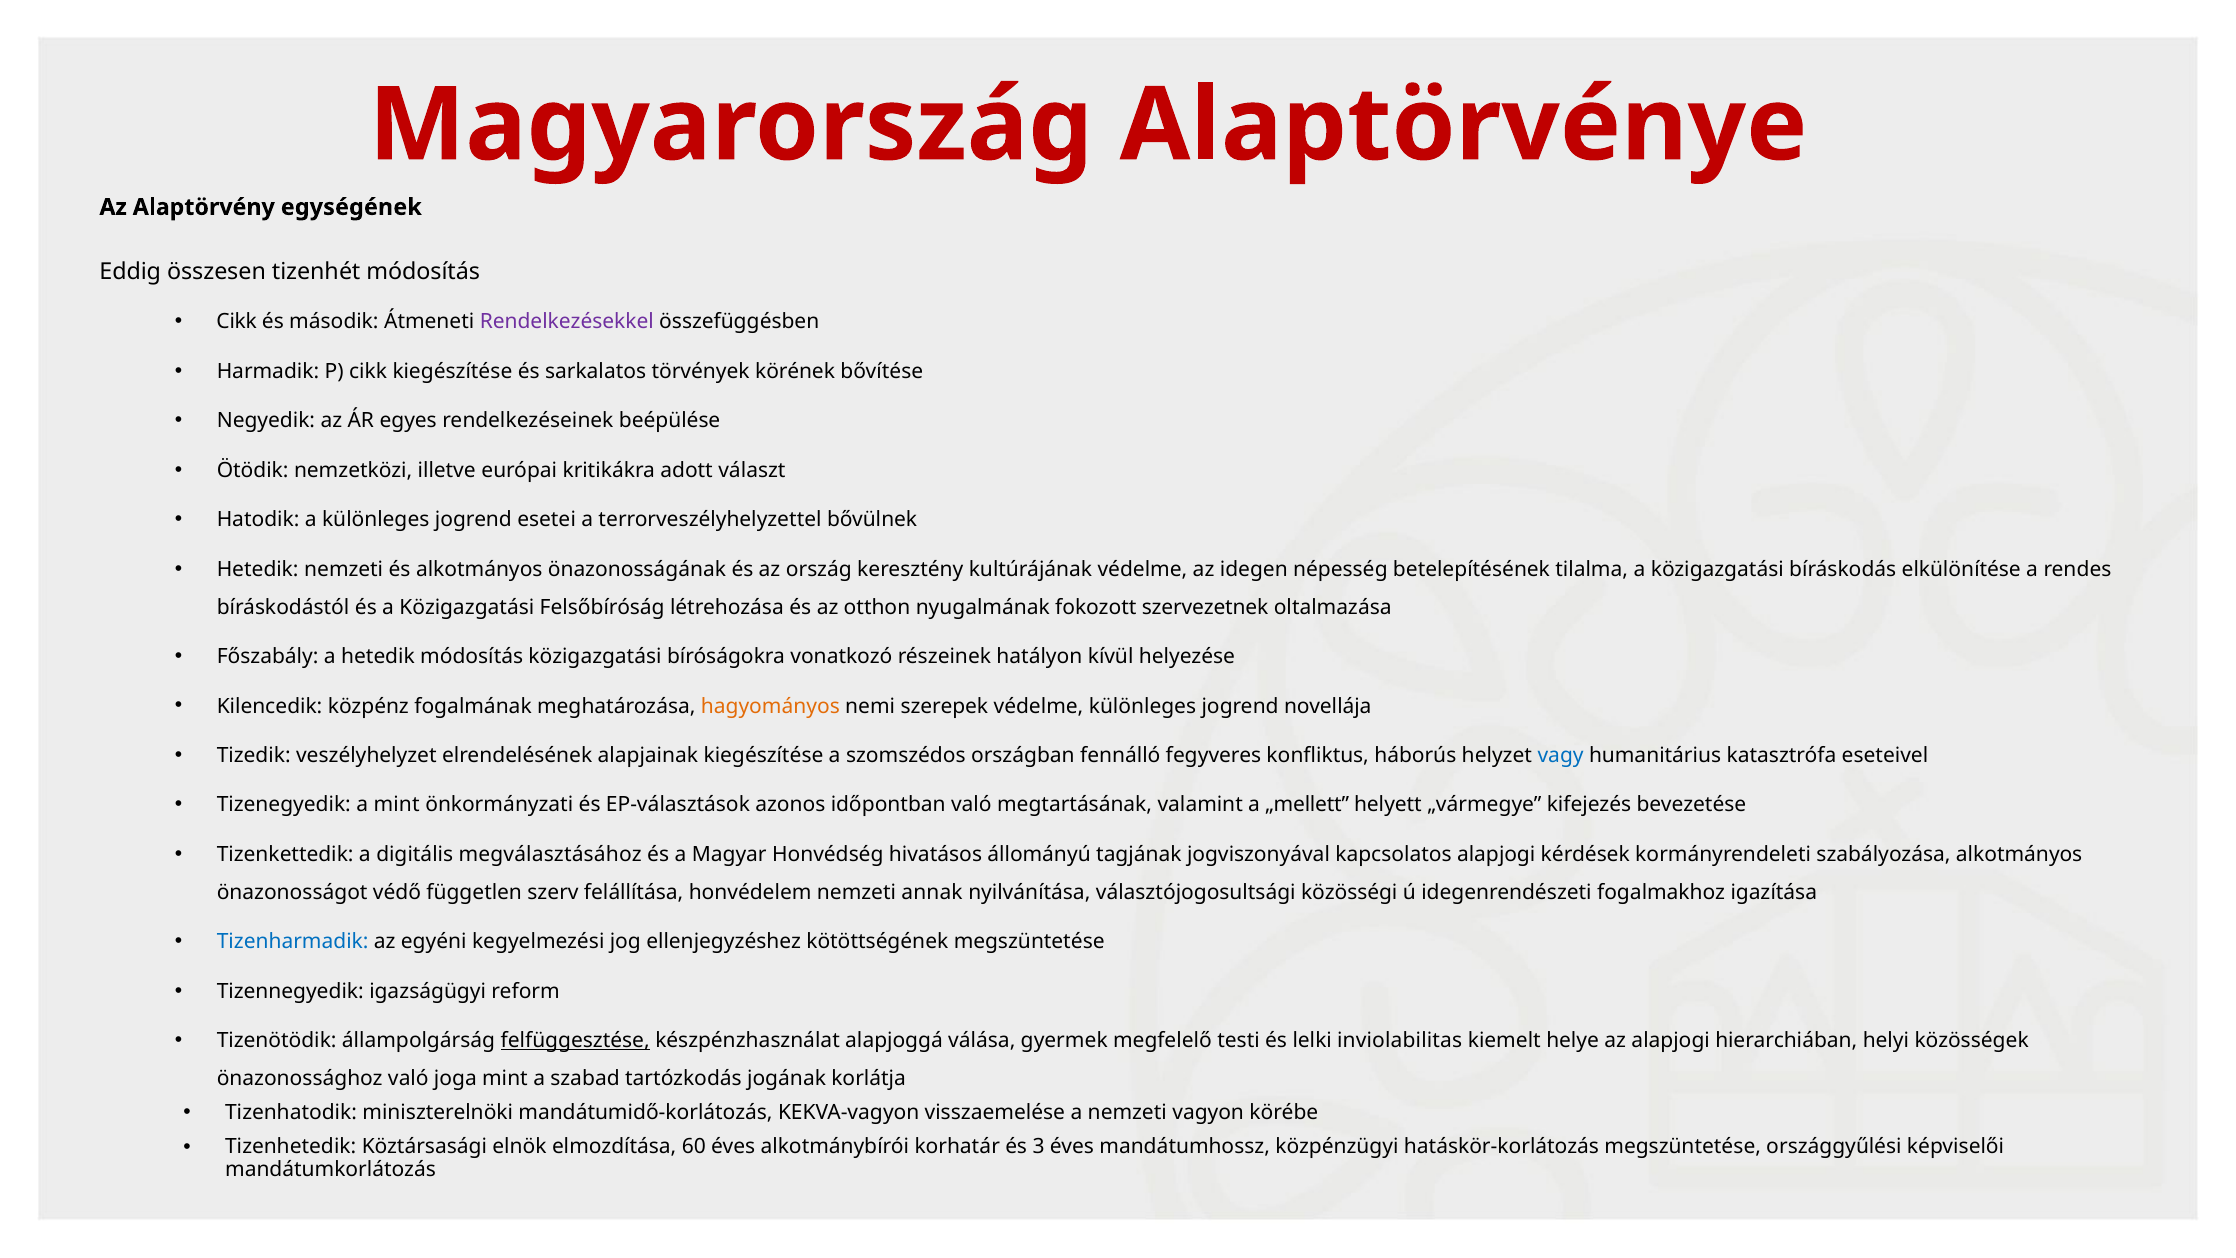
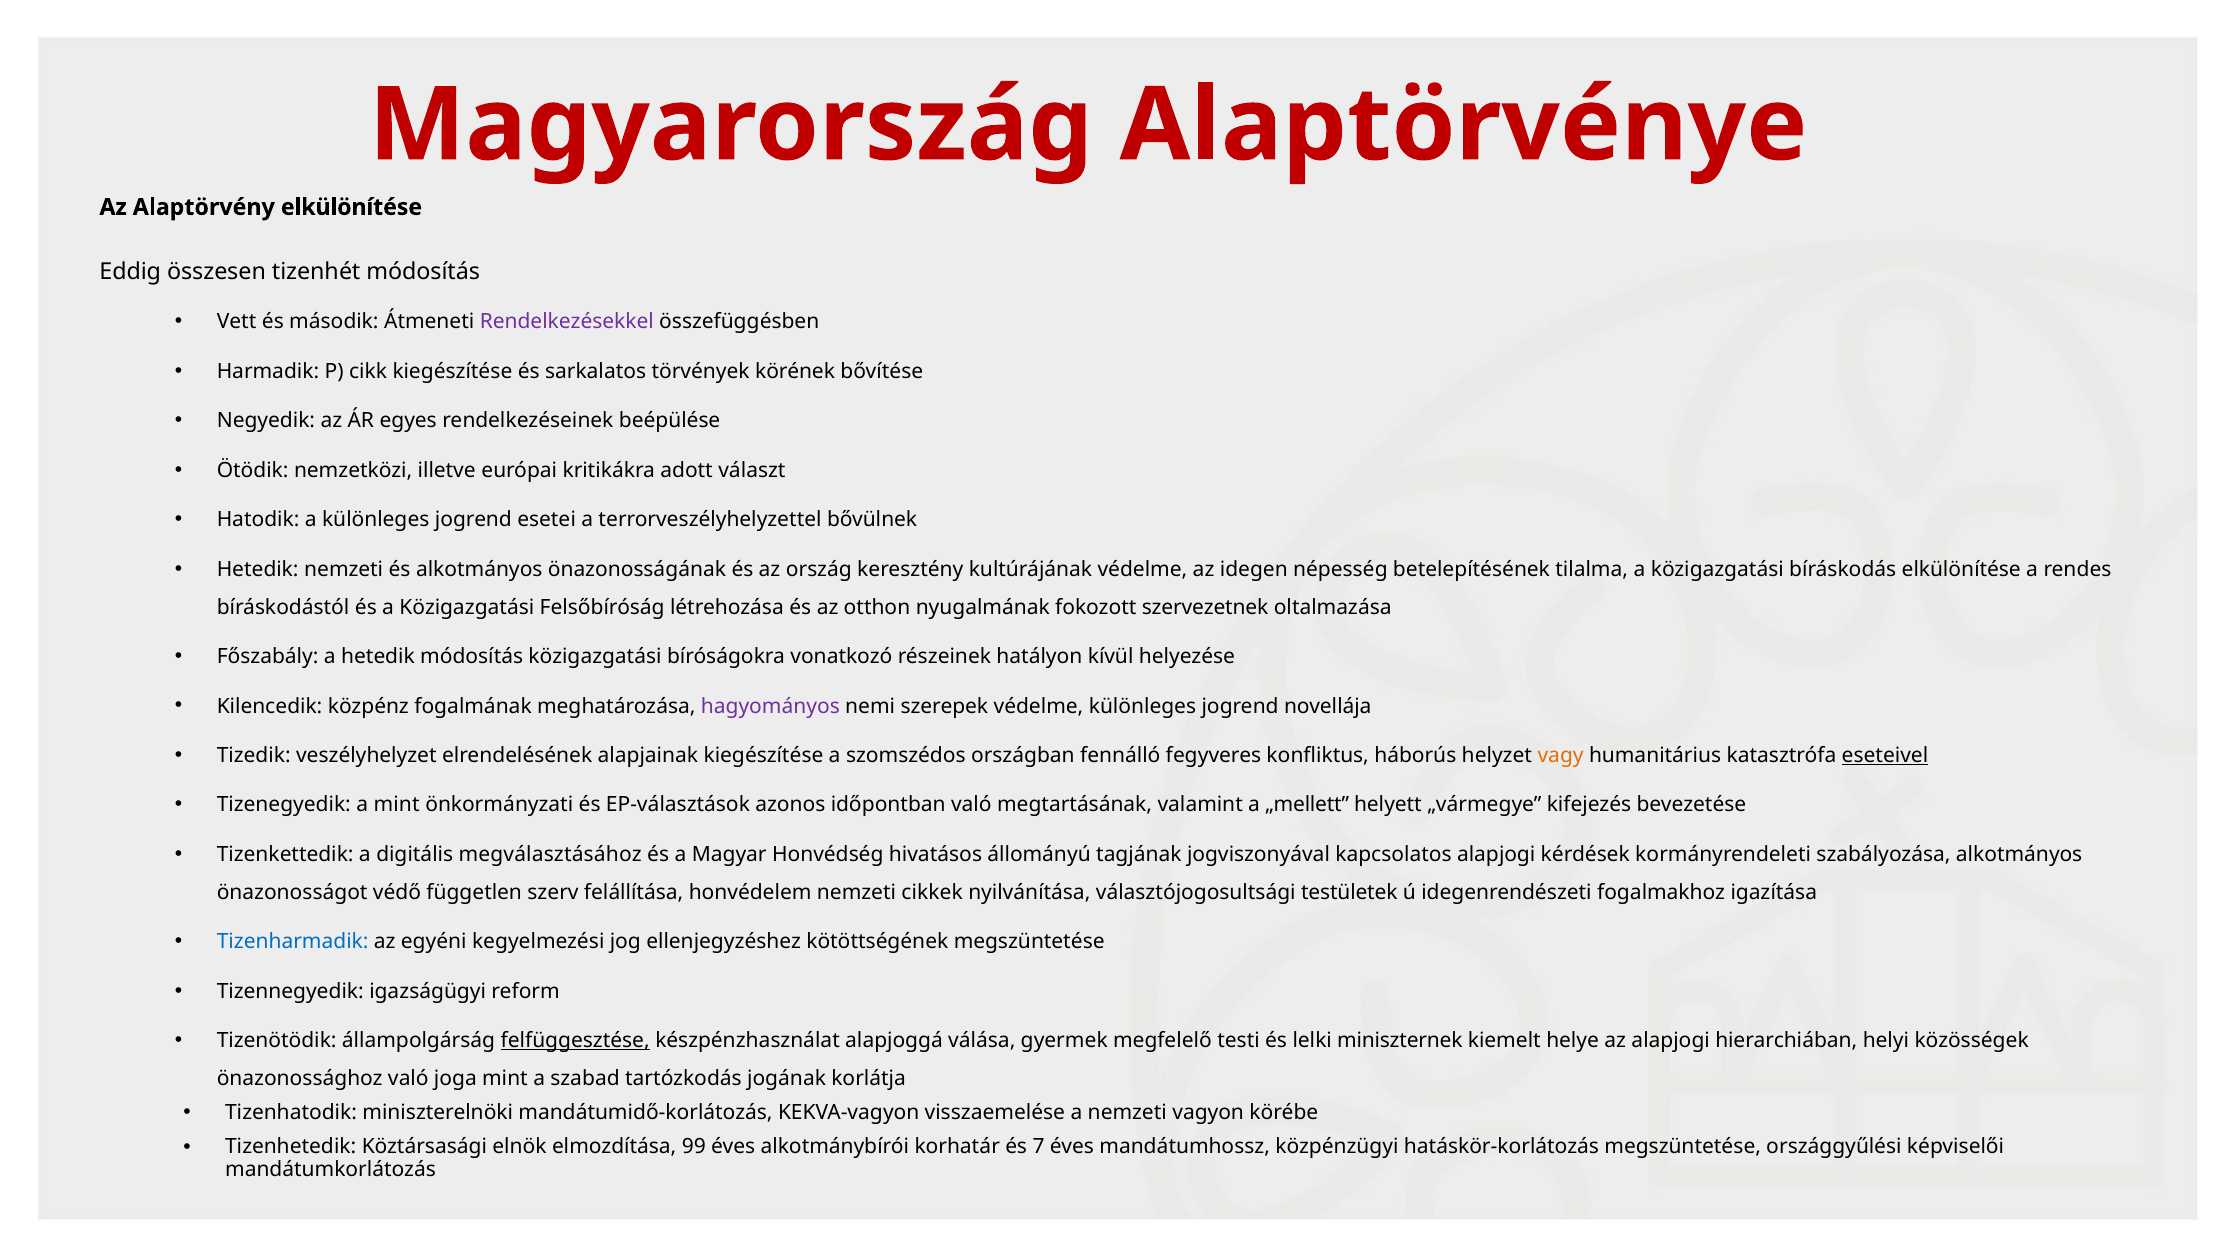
Alaptörvény egységének: egységének -> elkülönítése
Cikk at (237, 322): Cikk -> Vett
hagyományos colour: orange -> purple
vagy colour: blue -> orange
eseteivel underline: none -> present
annak: annak -> cikkek
közösségi: közösségi -> testületek
inviolabilitas: inviolabilitas -> miniszternek
60: 60 -> 99
3: 3 -> 7
